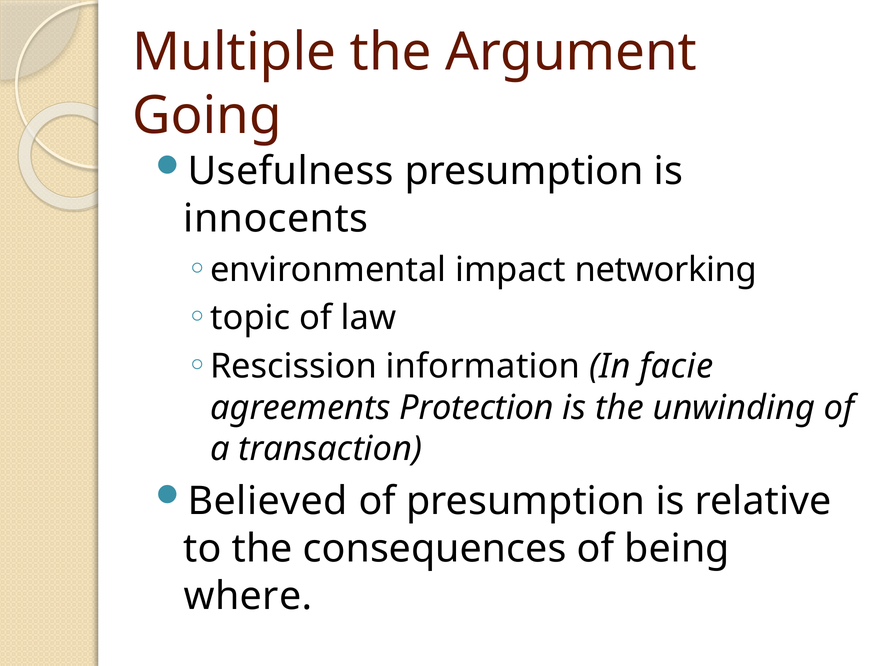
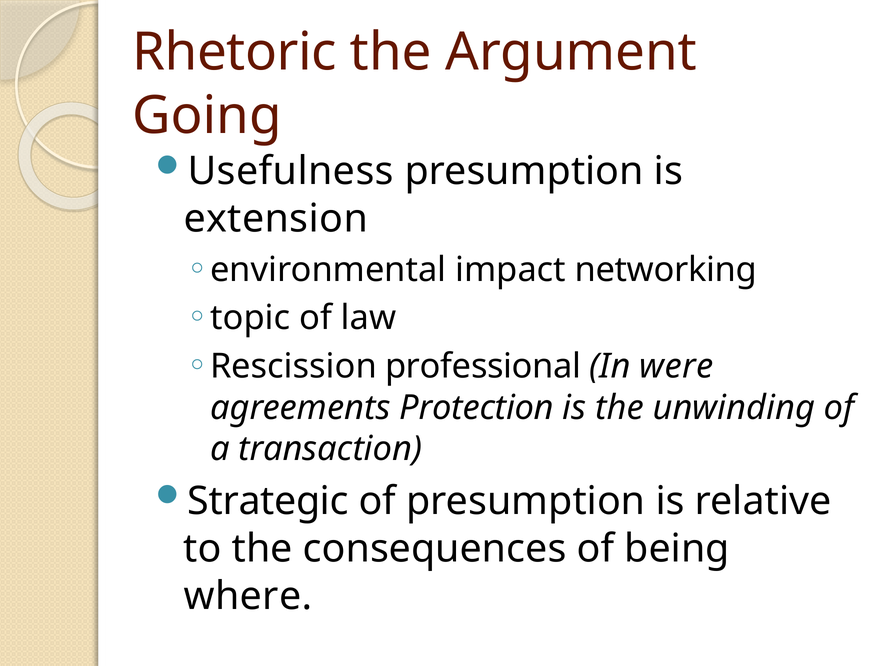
Multiple: Multiple -> Rhetoric
innocents: innocents -> extension
information: information -> professional
facie: facie -> were
Believed: Believed -> Strategic
